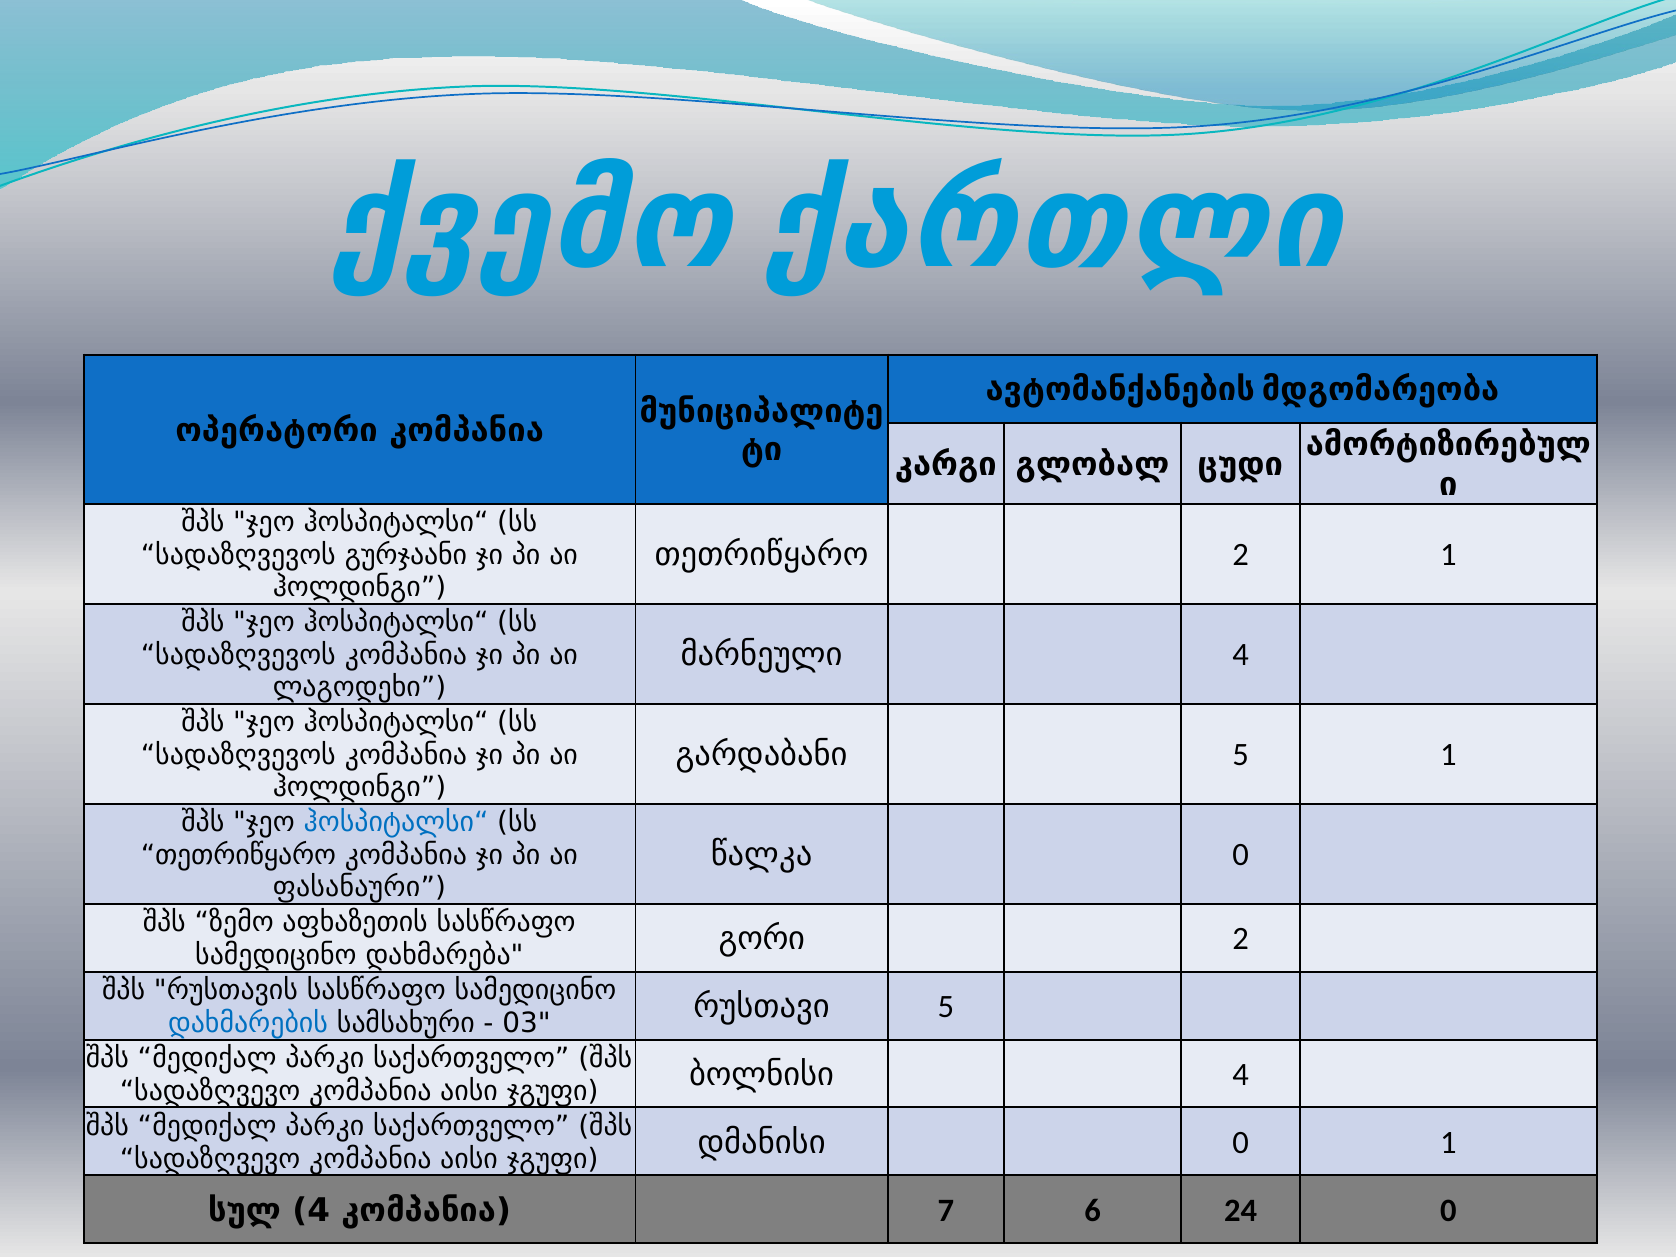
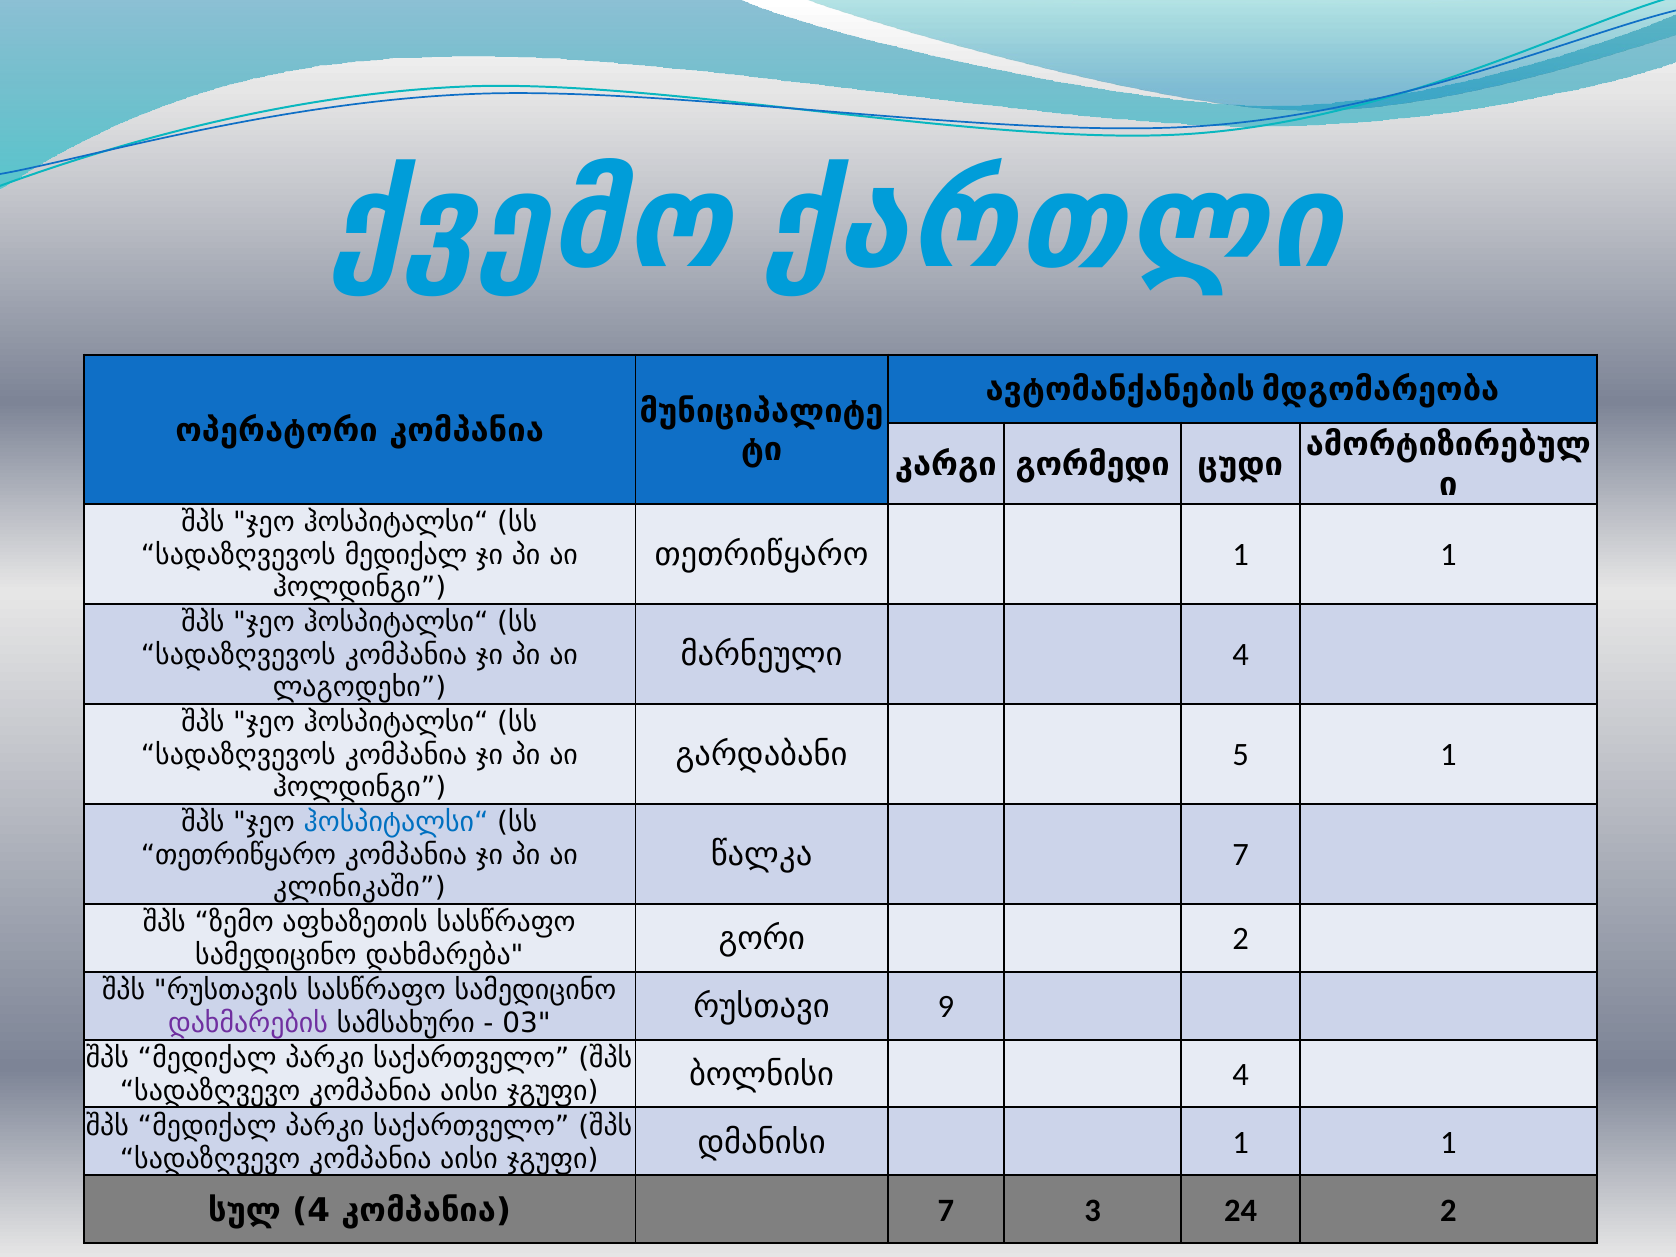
გლობალ: გლობალ -> გორმედი
თეთრიწყარო 2: 2 -> 1
სადაზღვევოს გურჯაანი: გურჯაანი -> მედიქალ
წალკა 0: 0 -> 7
ფასანაური: ფასანაური -> კლინიკაში
დახმარების colour: blue -> purple
რუსთავი 5: 5 -> 9
დმანისი 0: 0 -> 1
6: 6 -> 3
24 0: 0 -> 2
